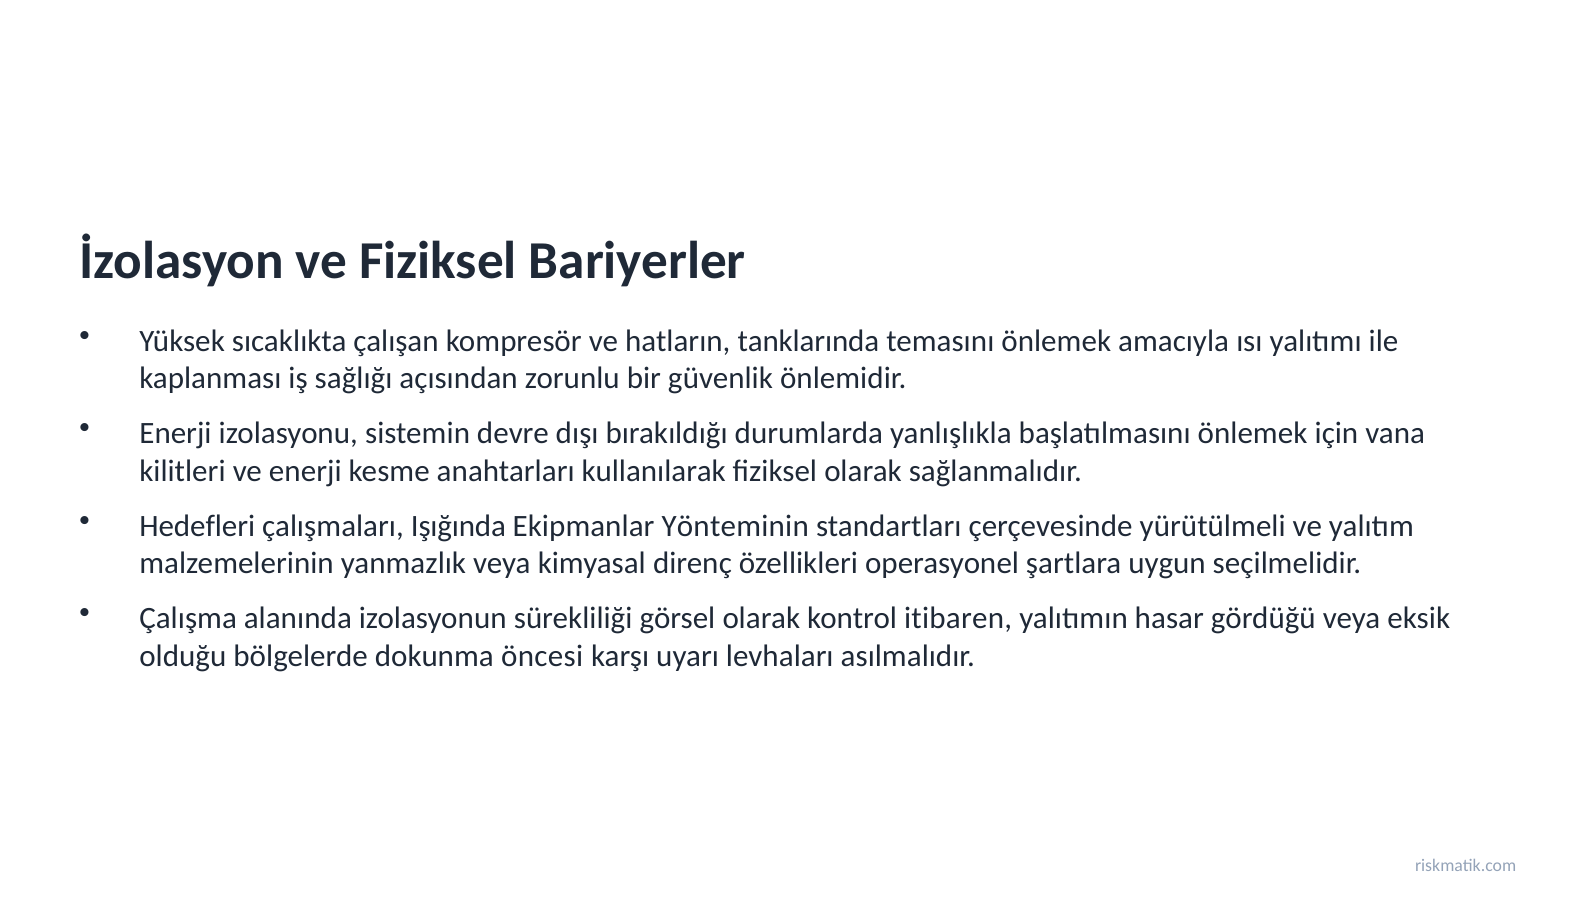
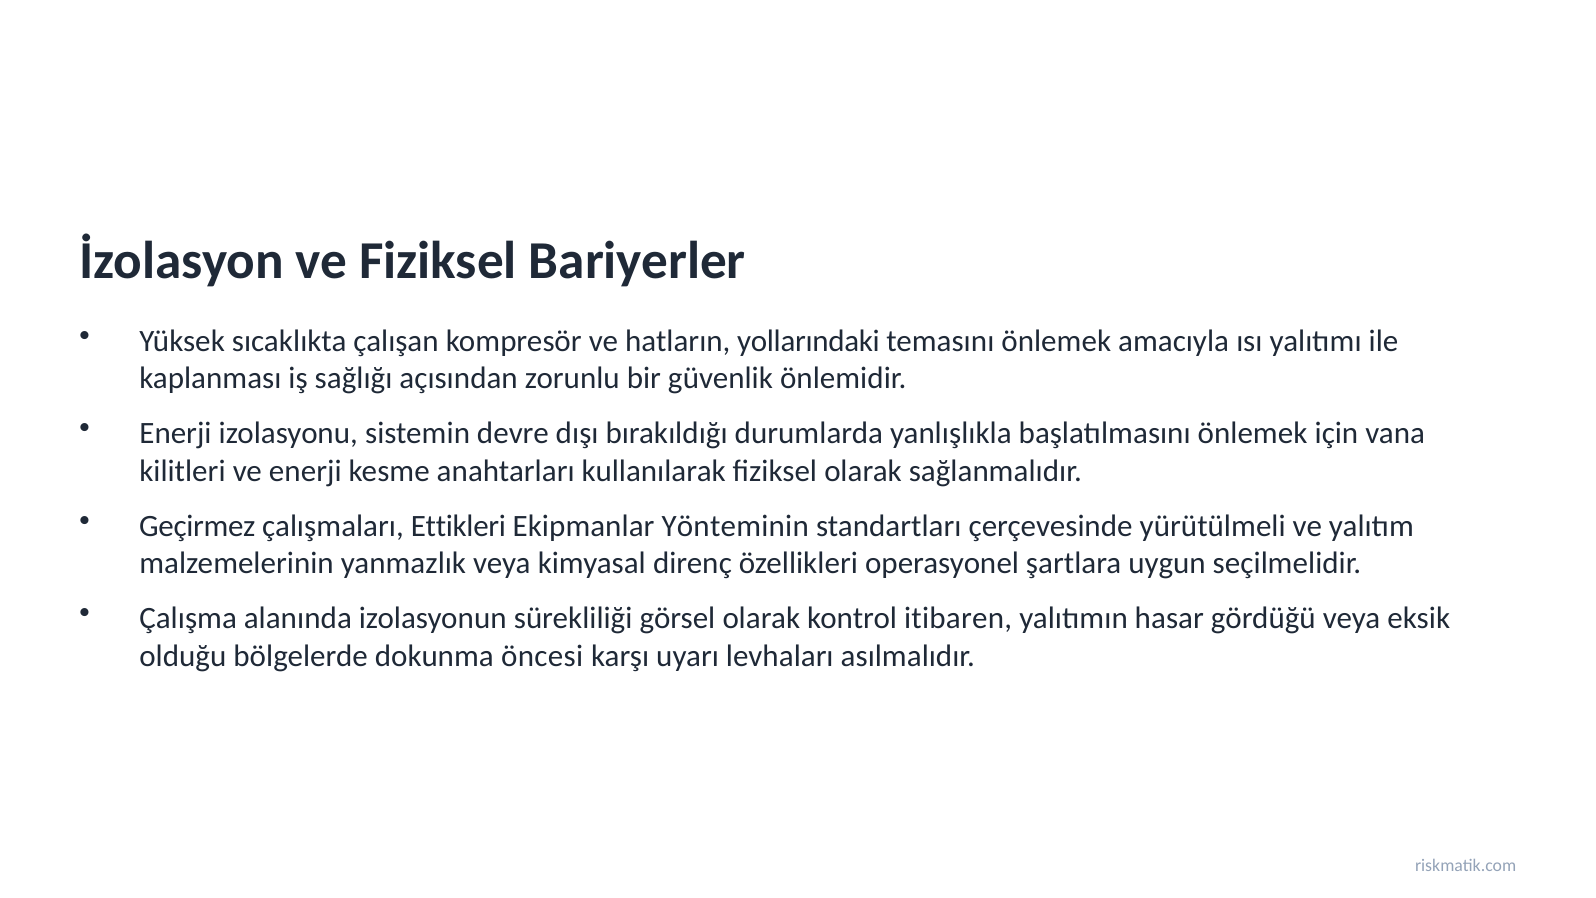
tanklarında: tanklarında -> yollarındaki
Hedefleri: Hedefleri -> Geçirmez
Işığında: Işığında -> Ettikleri
